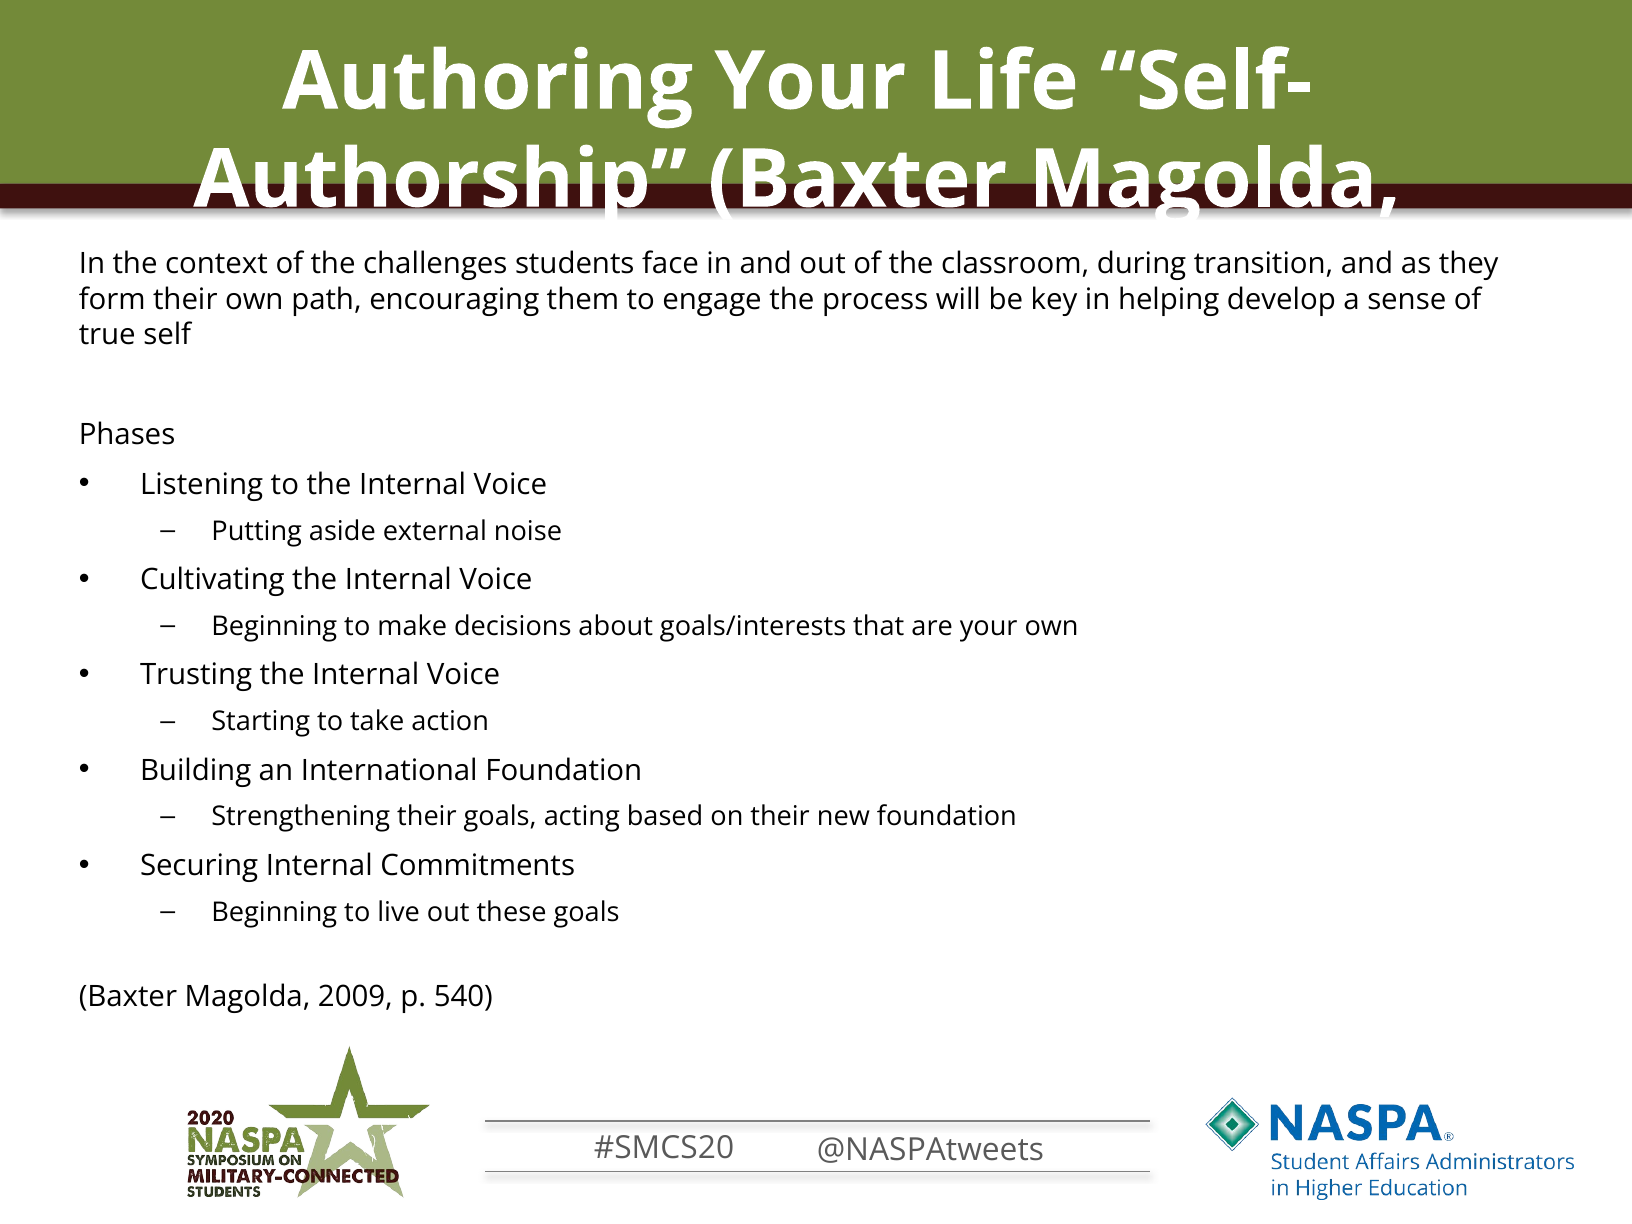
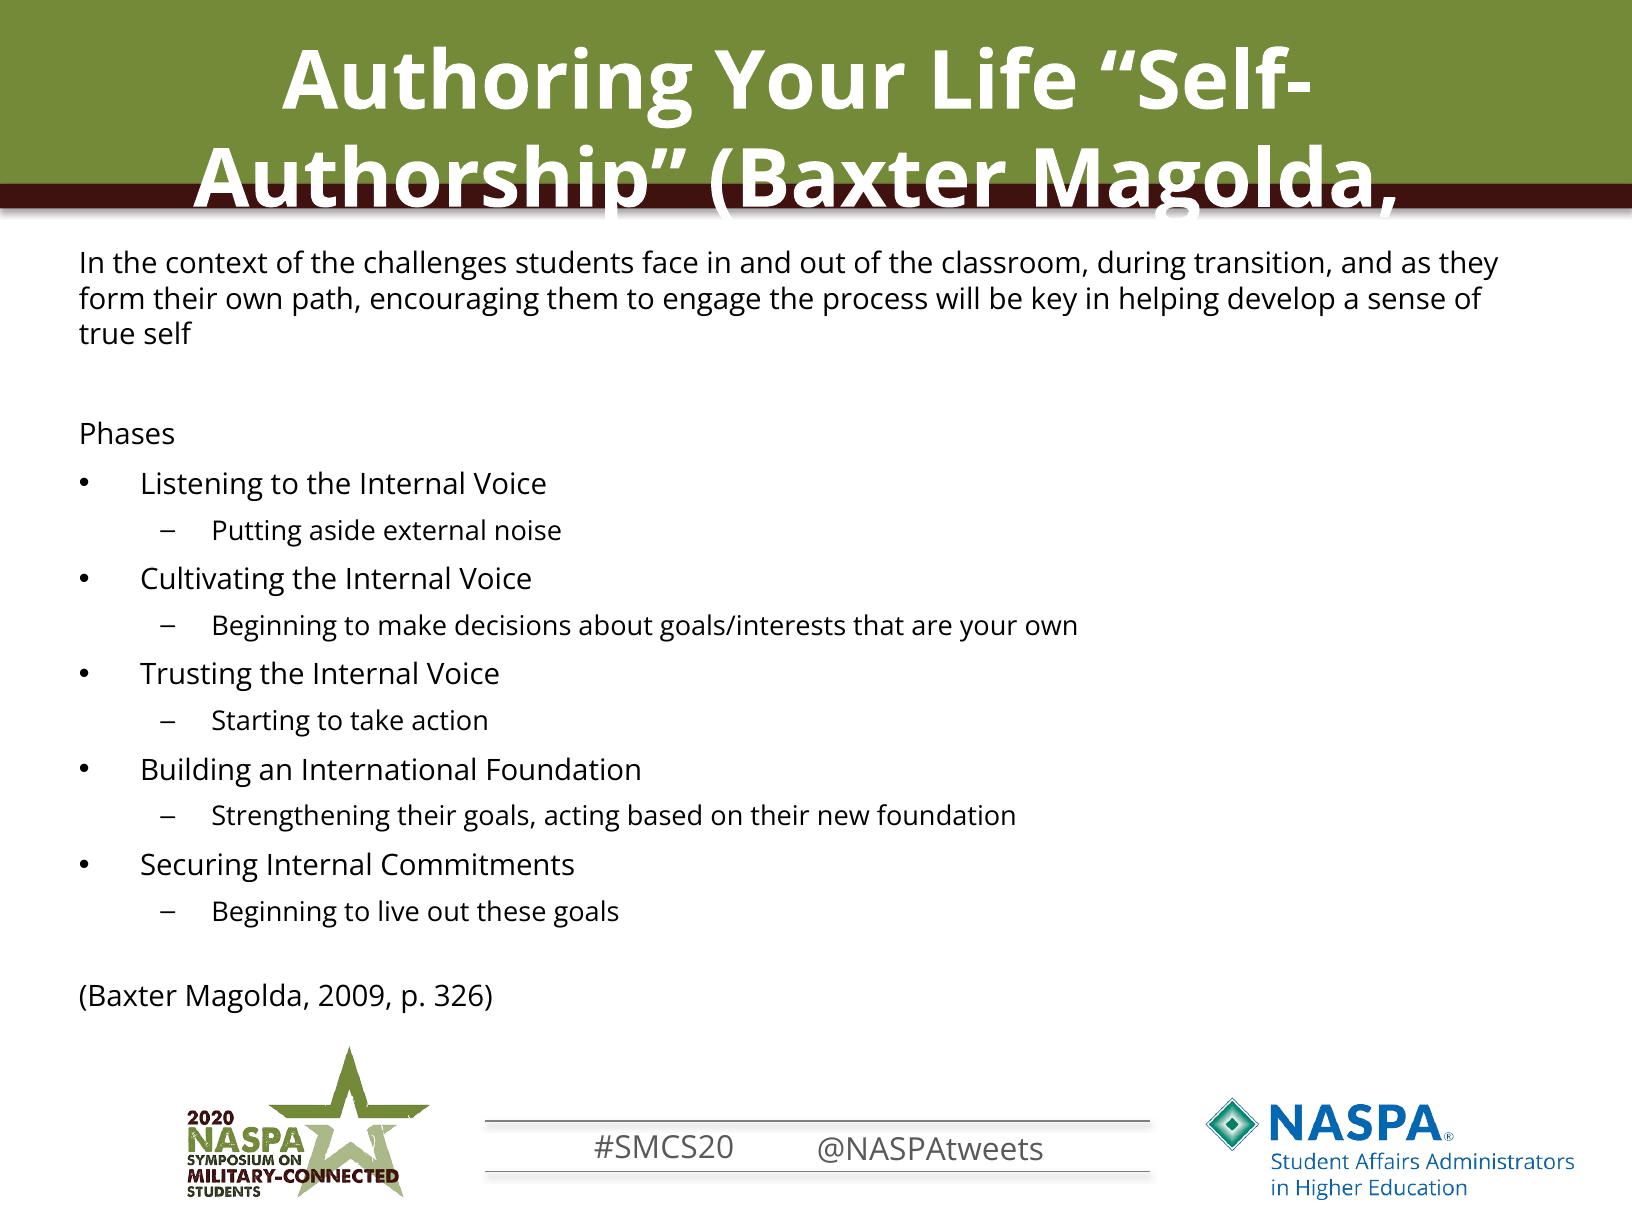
540: 540 -> 326
